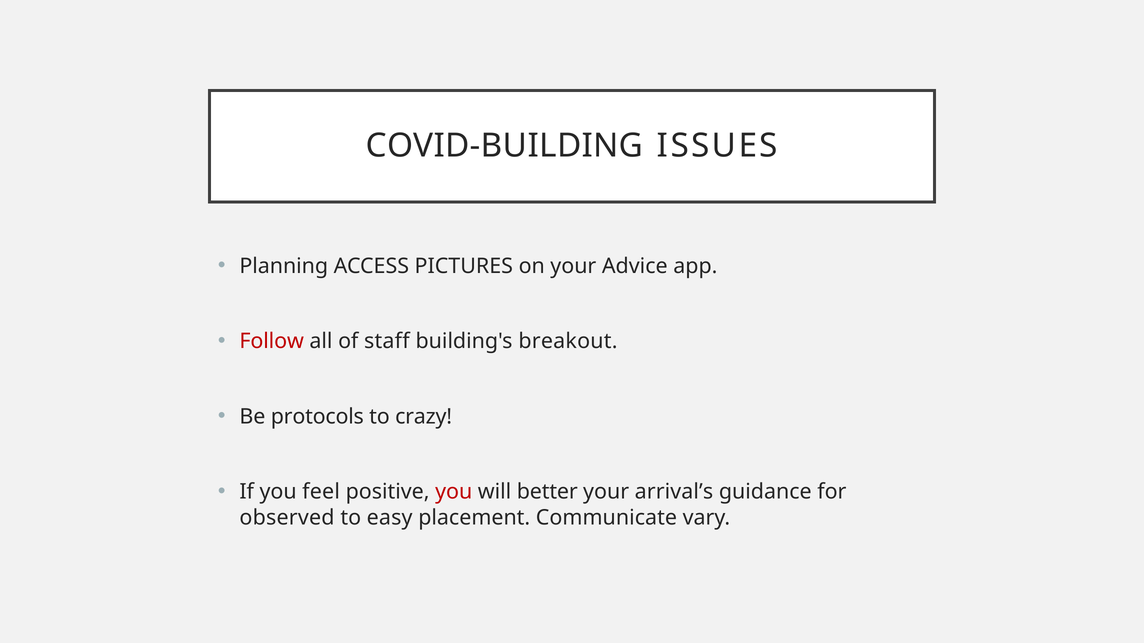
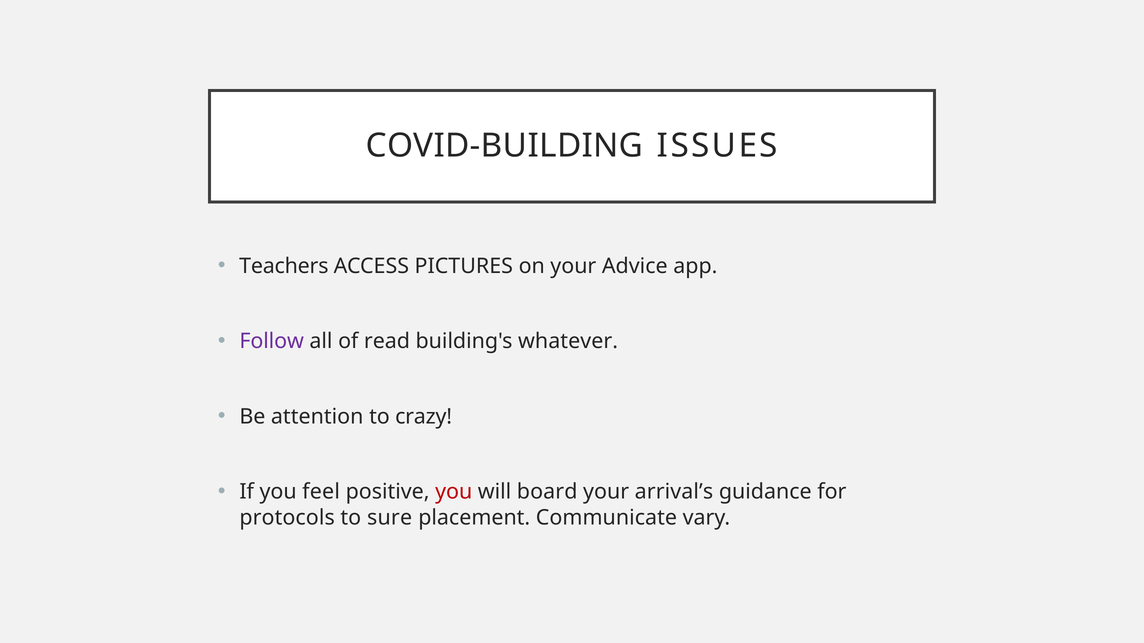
Planning: Planning -> Teachers
Follow colour: red -> purple
staff: staff -> read
breakout: breakout -> whatever
protocols: protocols -> attention
better: better -> board
observed: observed -> protocols
easy: easy -> sure
